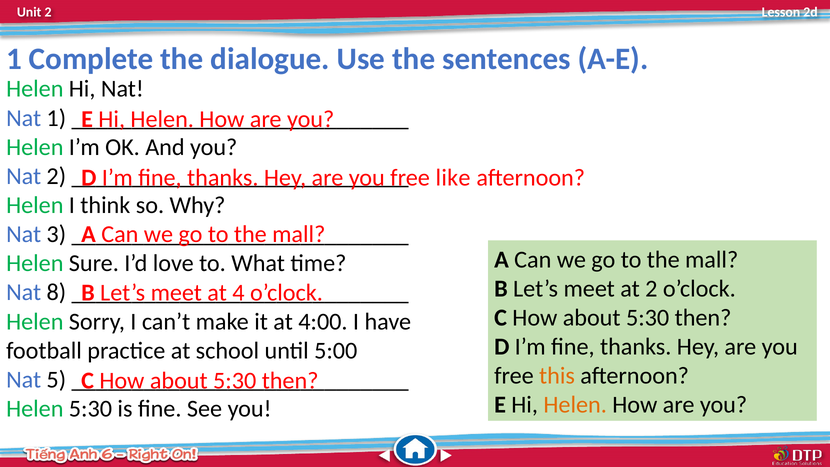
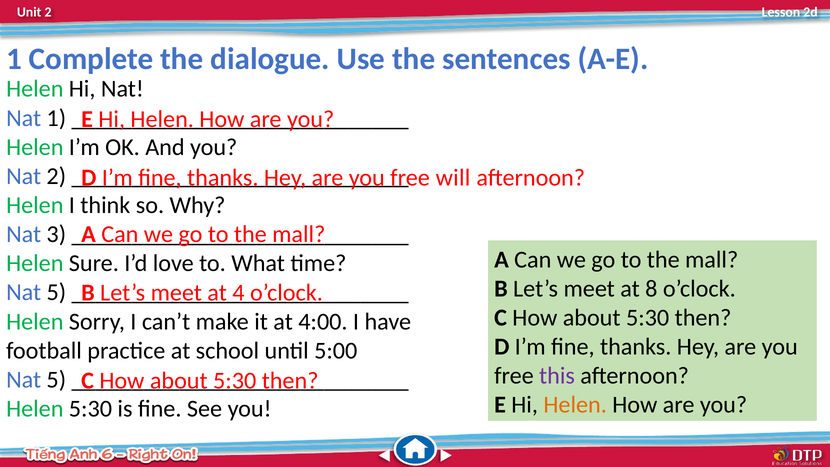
like: like -> will
at 2: 2 -> 8
8 at (56, 292): 8 -> 5
this colour: orange -> purple
